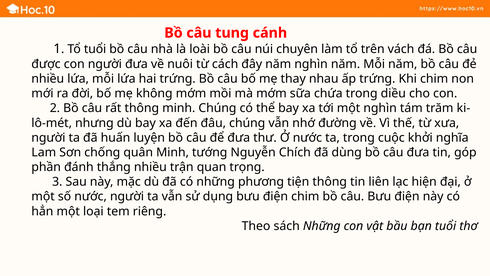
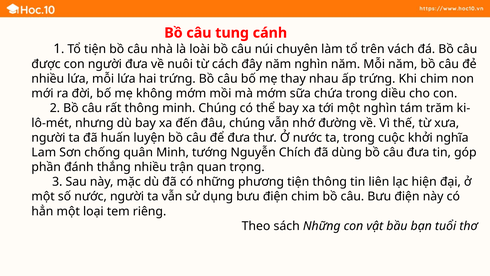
Tổ tuổi: tuổi -> tiện
